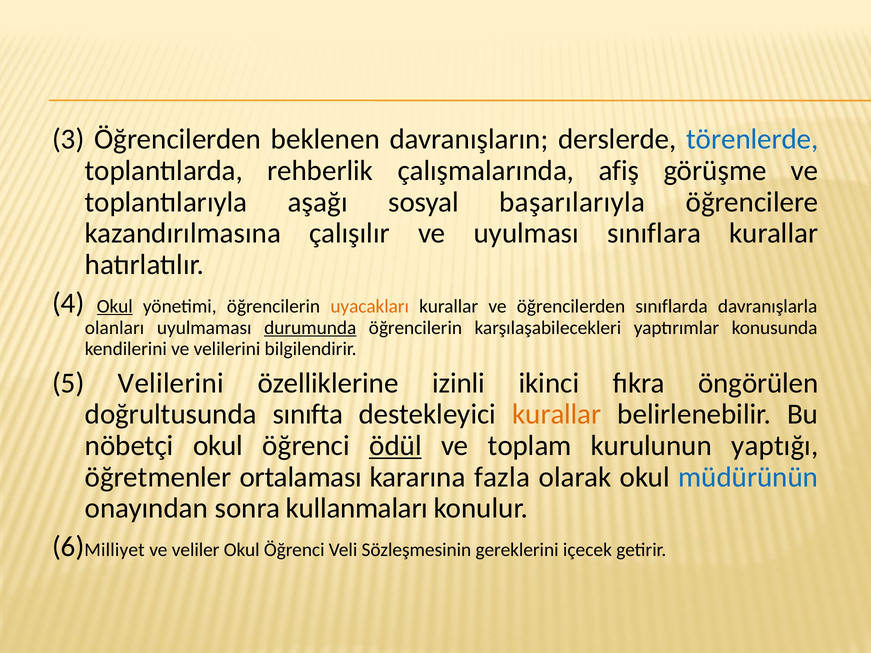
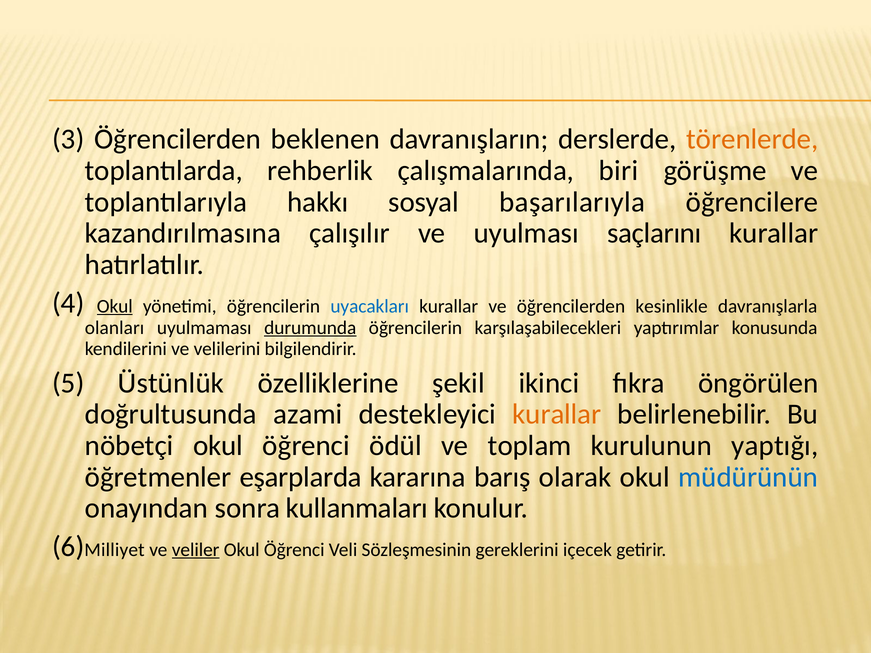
törenlerde colour: blue -> orange
afiş: afiş -> biri
aşağı: aşağı -> hakkı
sınıflara: sınıflara -> saçlarını
uyacakları colour: orange -> blue
sınıflarda: sınıflarda -> kesinlikle
5 Velilerini: Velilerini -> Üstünlük
izinli: izinli -> şekil
sınıfta: sınıfta -> azami
ödül underline: present -> none
ortalaması: ortalaması -> eşarplarda
fazla: fazla -> barış
veliler underline: none -> present
